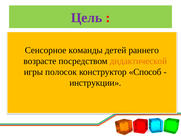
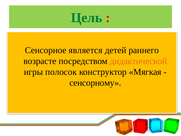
Цель colour: purple -> green
команды: команды -> является
Способ: Способ -> Мягкая
инструкции: инструкции -> сенсорному
